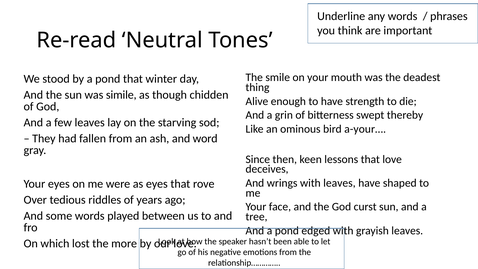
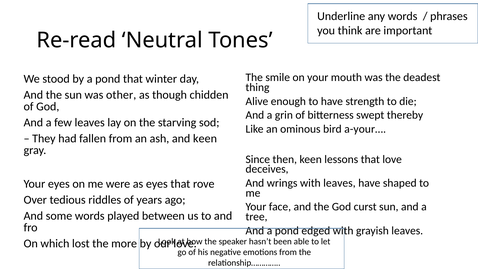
simile: simile -> other
and word: word -> keen
